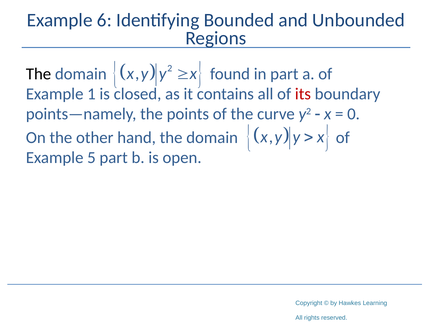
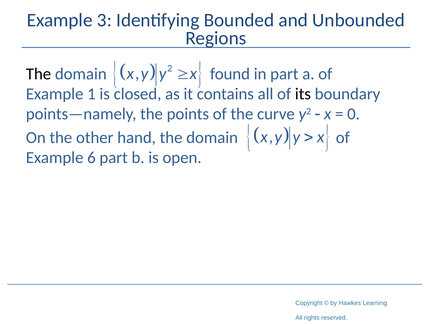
6: 6 -> 3
its colour: red -> black
5: 5 -> 6
